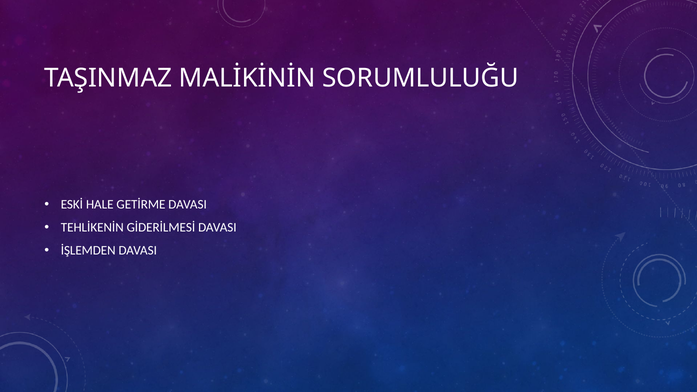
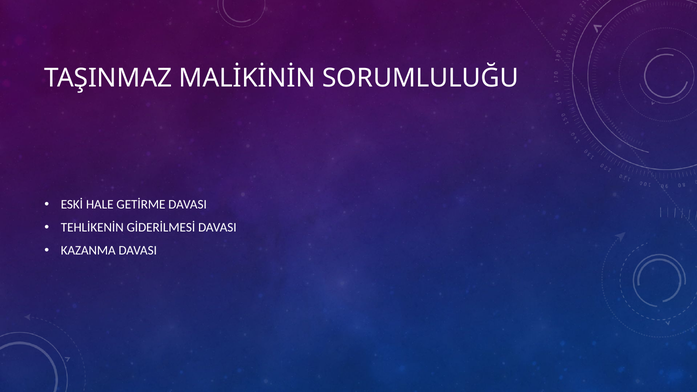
İŞLEMDEN: İŞLEMDEN -> KAZANMA
